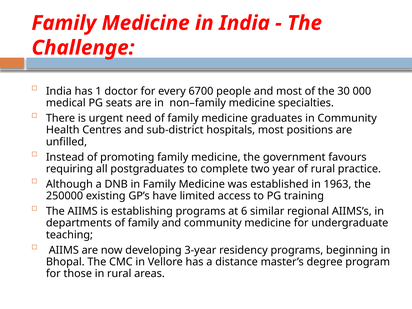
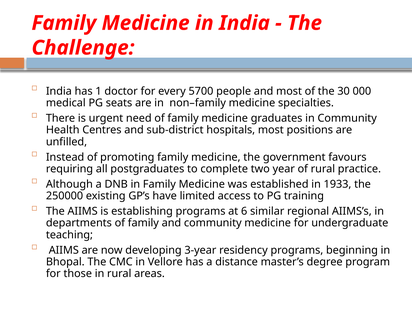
6700: 6700 -> 5700
1963: 1963 -> 1933
